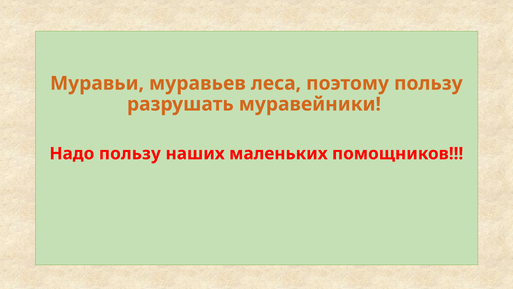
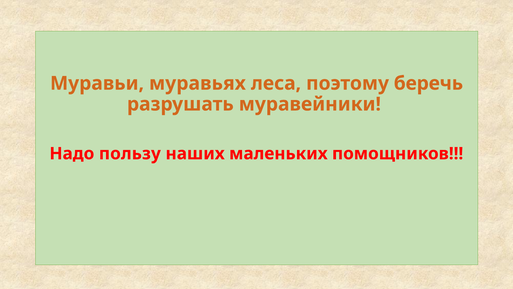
муравьев: муравьев -> муравьях
поэтому пользу: пользу -> беречь
